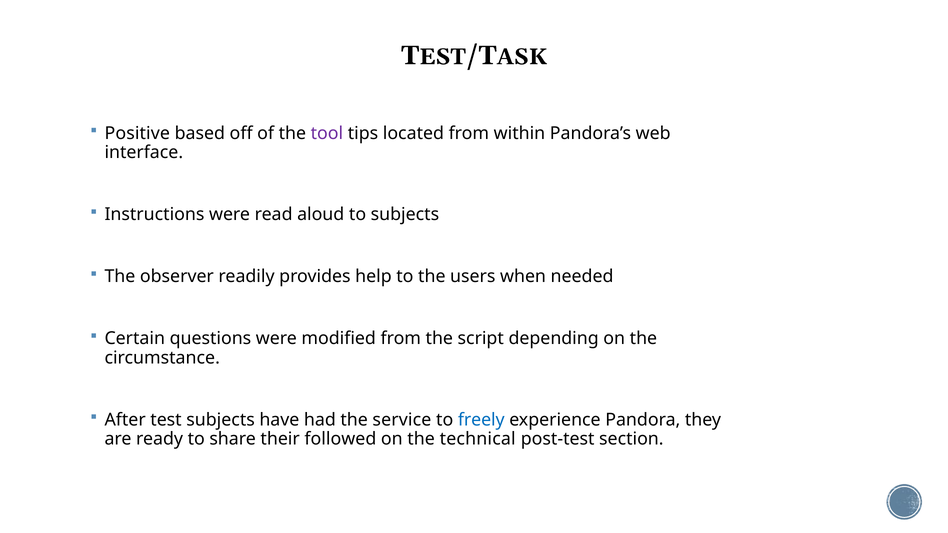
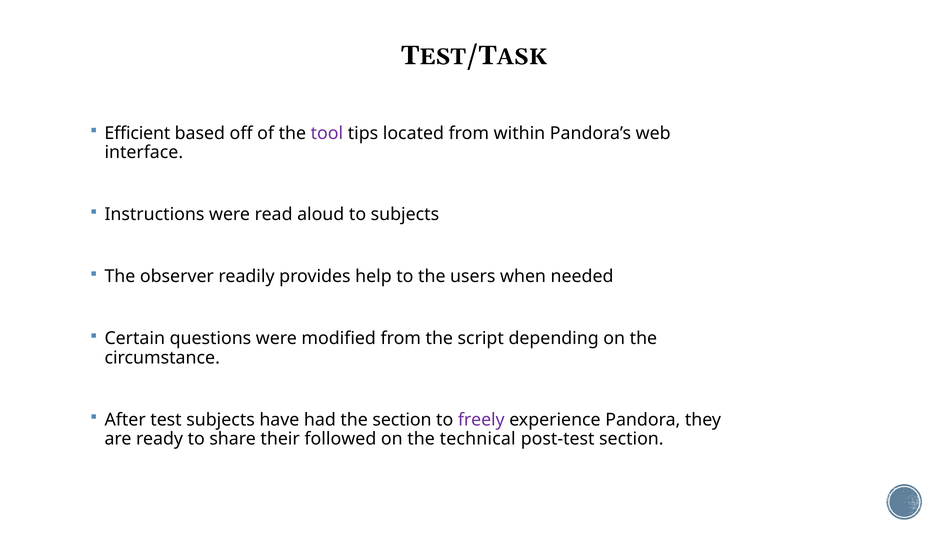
Positive: Positive -> Efficient
the service: service -> section
freely colour: blue -> purple
